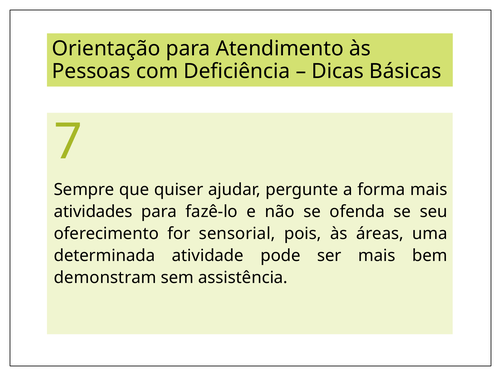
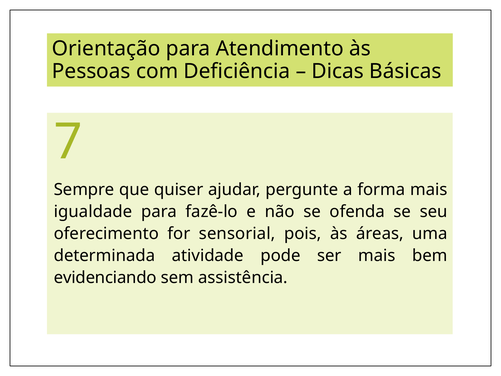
atividades: atividades -> igualdade
demonstram: demonstram -> evidenciando
